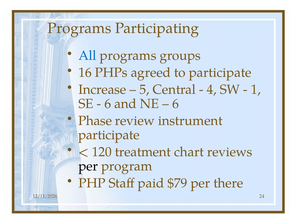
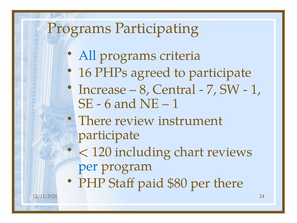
groups: groups -> criteria
5: 5 -> 8
4: 4 -> 7
6 at (176, 104): 6 -> 1
Phase at (95, 121): Phase -> There
treatment: treatment -> including
per at (88, 166) colour: black -> blue
$79: $79 -> $80
